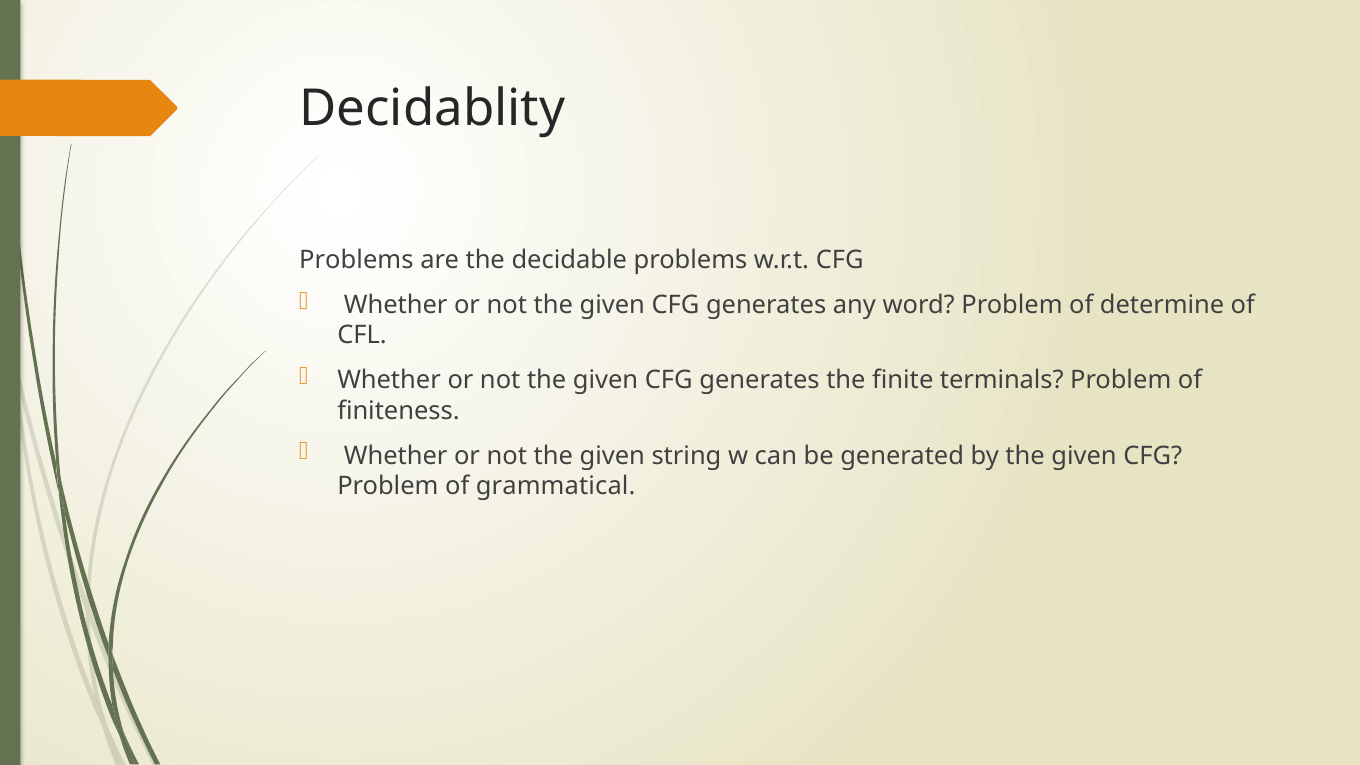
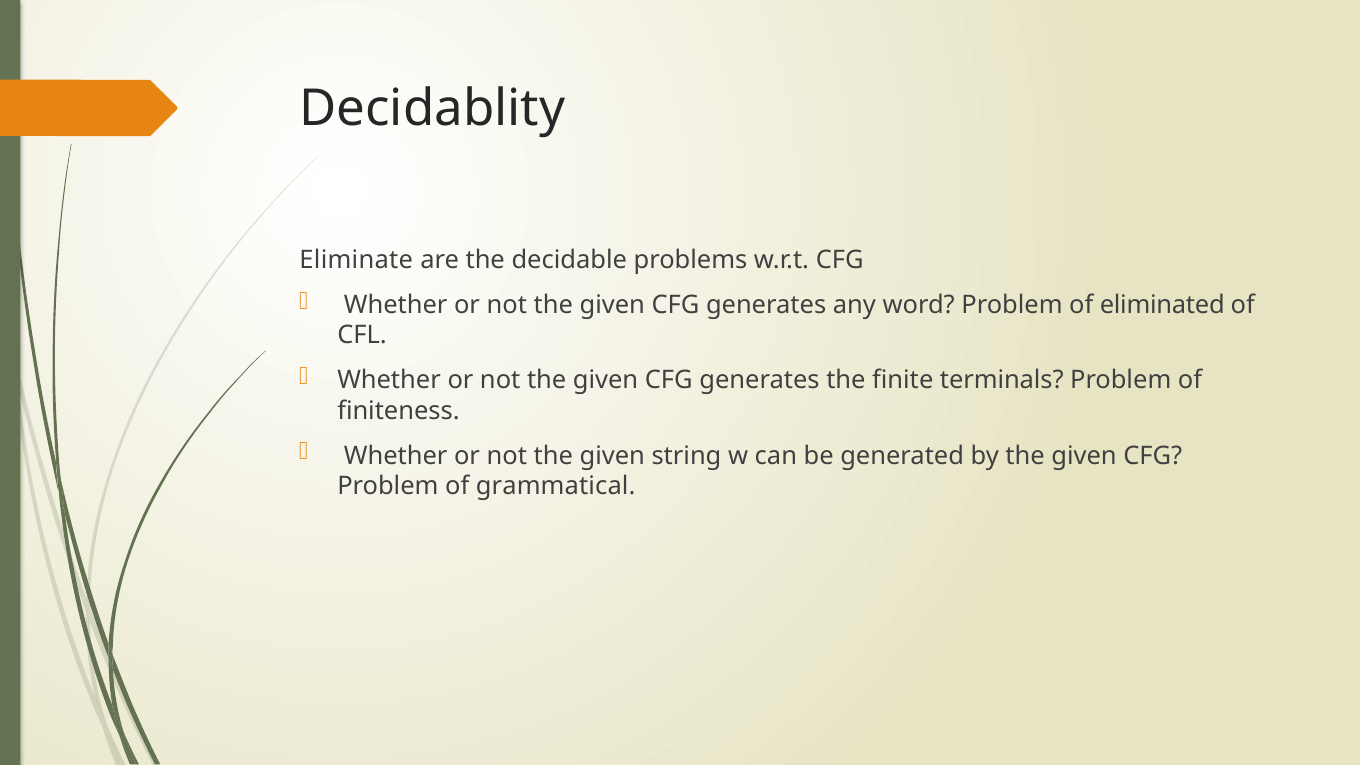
Problems at (356, 260): Problems -> Eliminate
determine: determine -> eliminated
